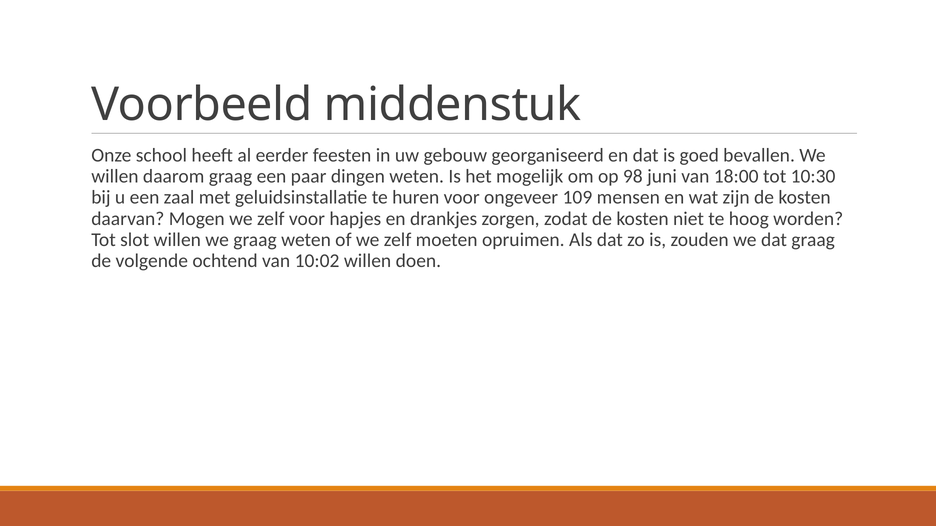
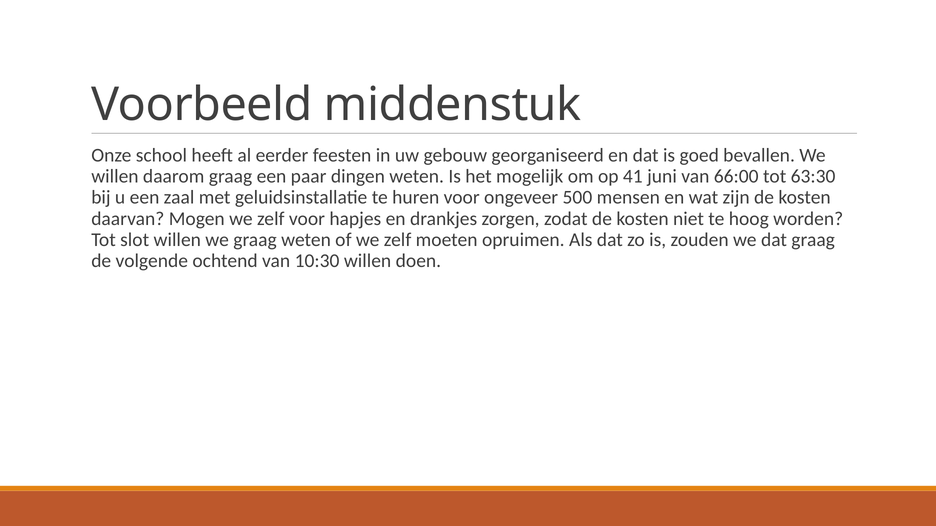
98: 98 -> 41
18:00: 18:00 -> 66:00
10:30: 10:30 -> 63:30
109: 109 -> 500
10:02: 10:02 -> 10:30
